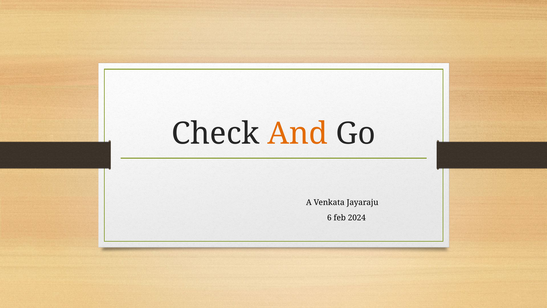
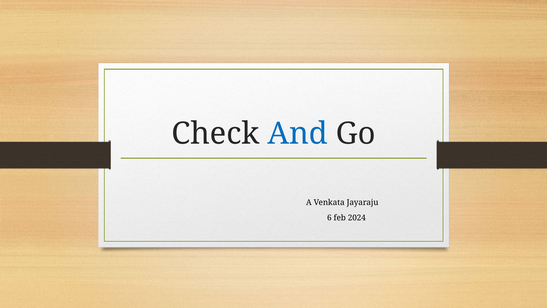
And colour: orange -> blue
